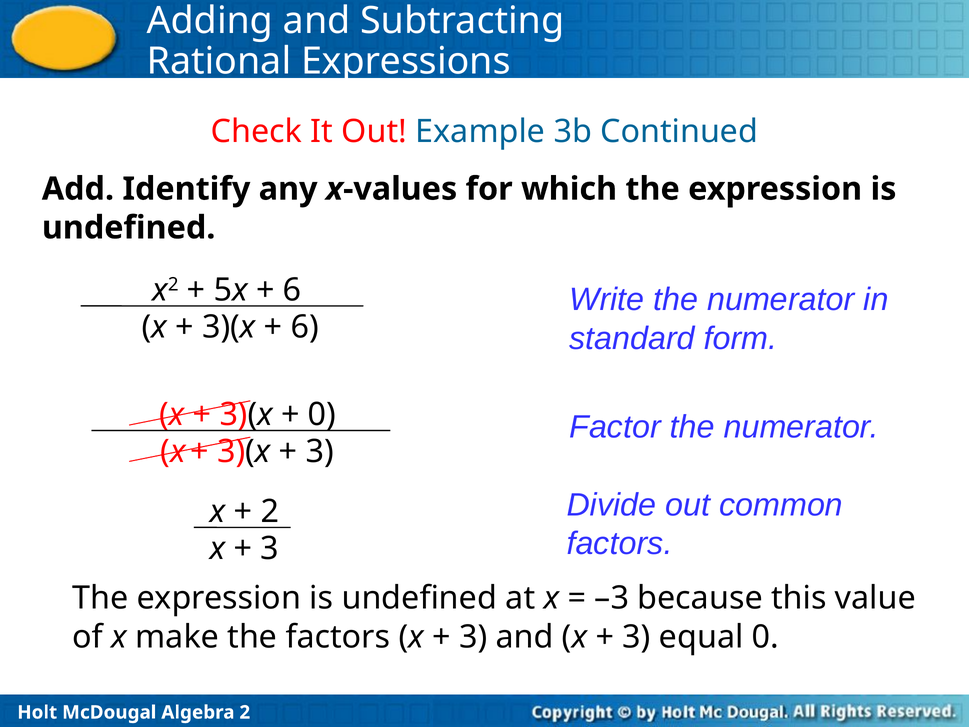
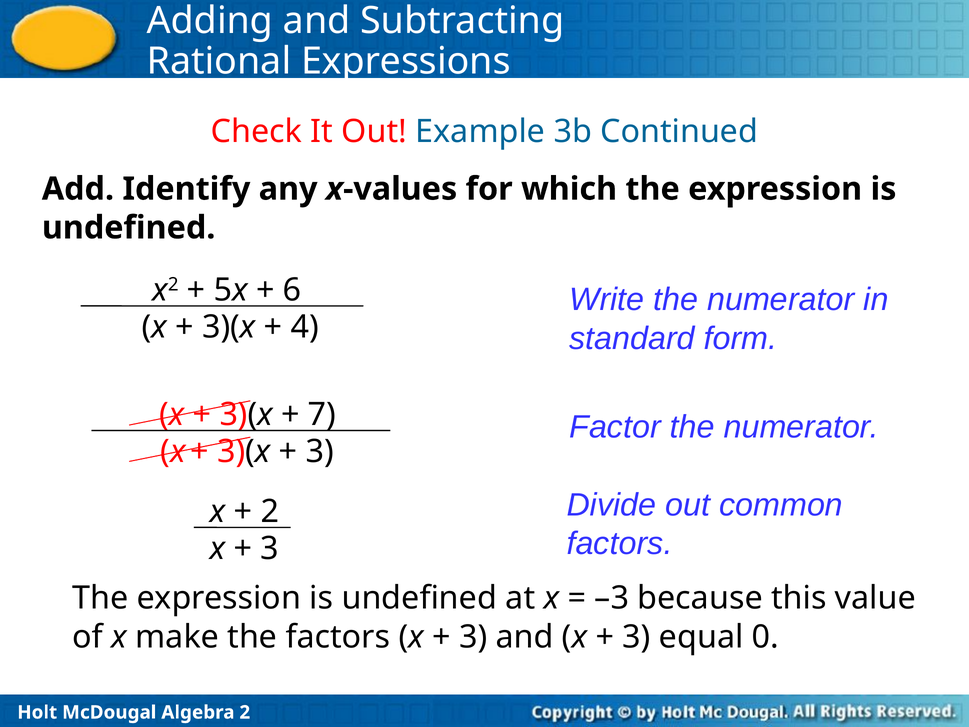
6 at (305, 327): 6 -> 4
0 at (322, 414): 0 -> 7
